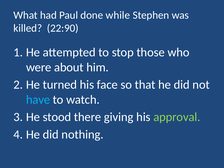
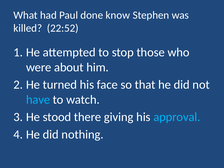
while: while -> know
22:90: 22:90 -> 22:52
approval colour: light green -> light blue
